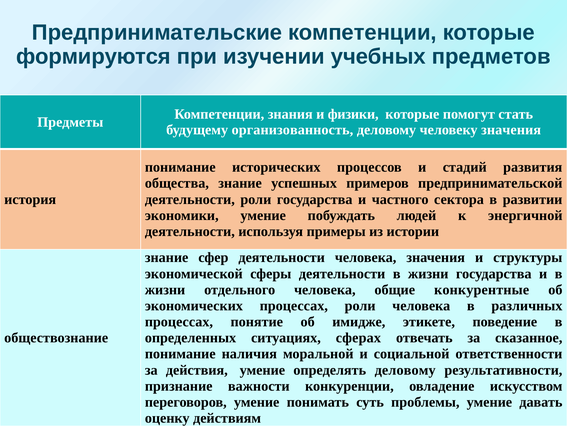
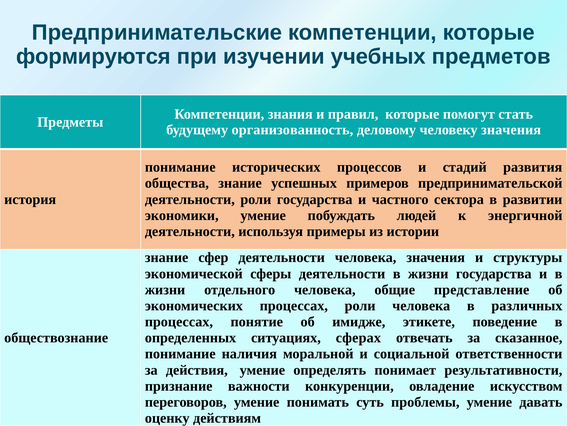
физики: физики -> правил
конкурентные: конкурентные -> представление
определять деловому: деловому -> понимает
